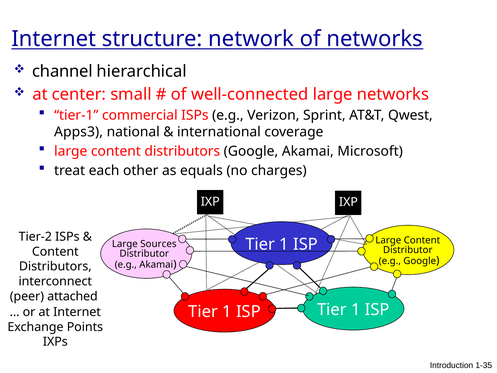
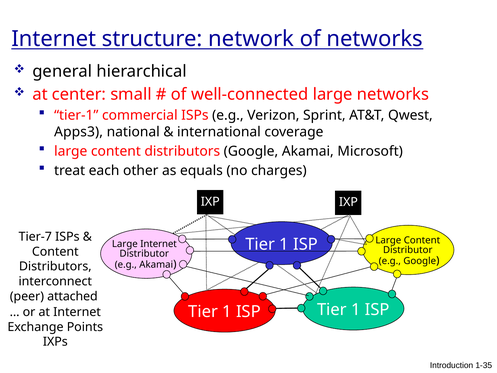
channel: channel -> general
Tier-2: Tier-2 -> Tier-7
Large Sources: Sources -> Internet
